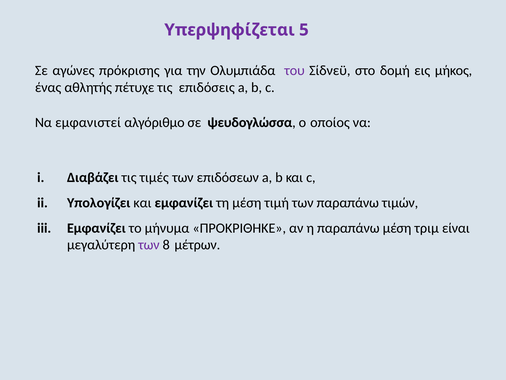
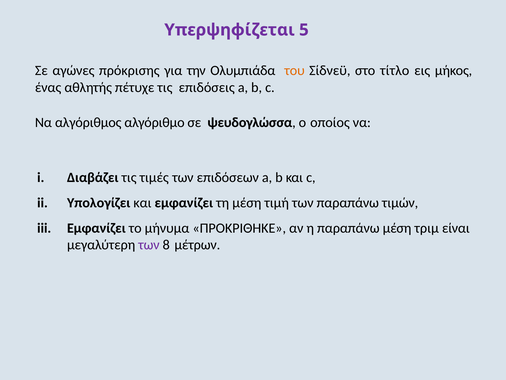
του colour: purple -> orange
δομή: δομή -> τίτλο
εμφανιστεί: εμφανιστεί -> αλγόριθμος
